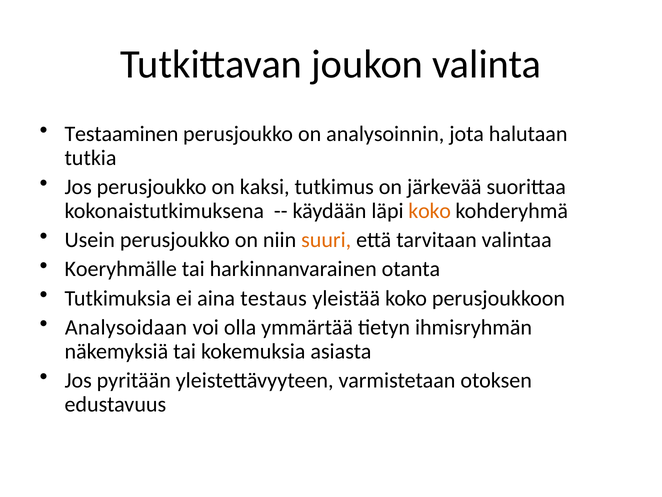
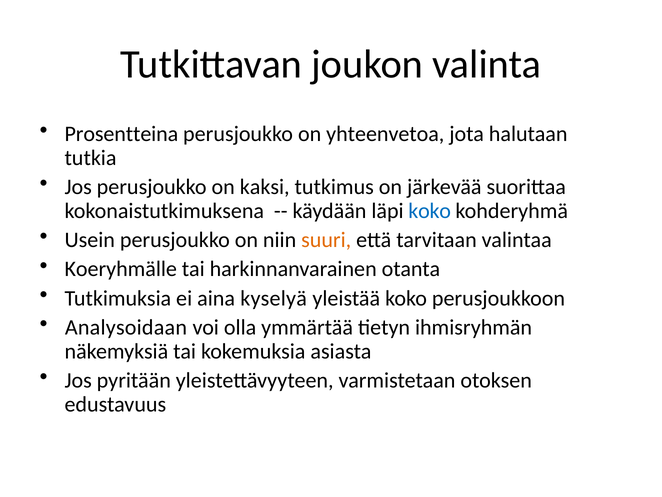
Testaaminen: Testaaminen -> Prosentteina
analysoinnin: analysoinnin -> yhteenvetoa
koko at (430, 211) colour: orange -> blue
testaus: testaus -> kyselyä
